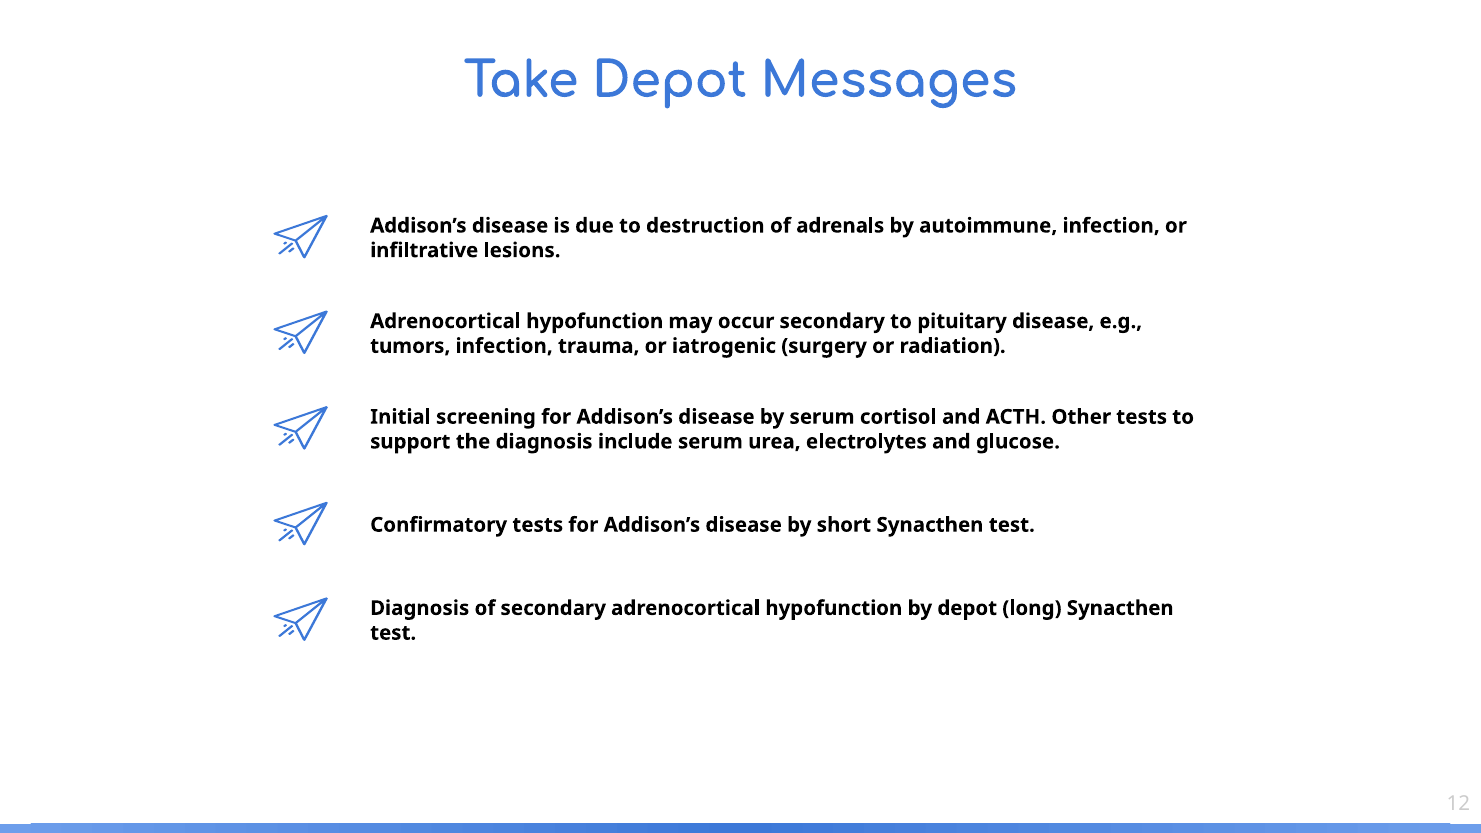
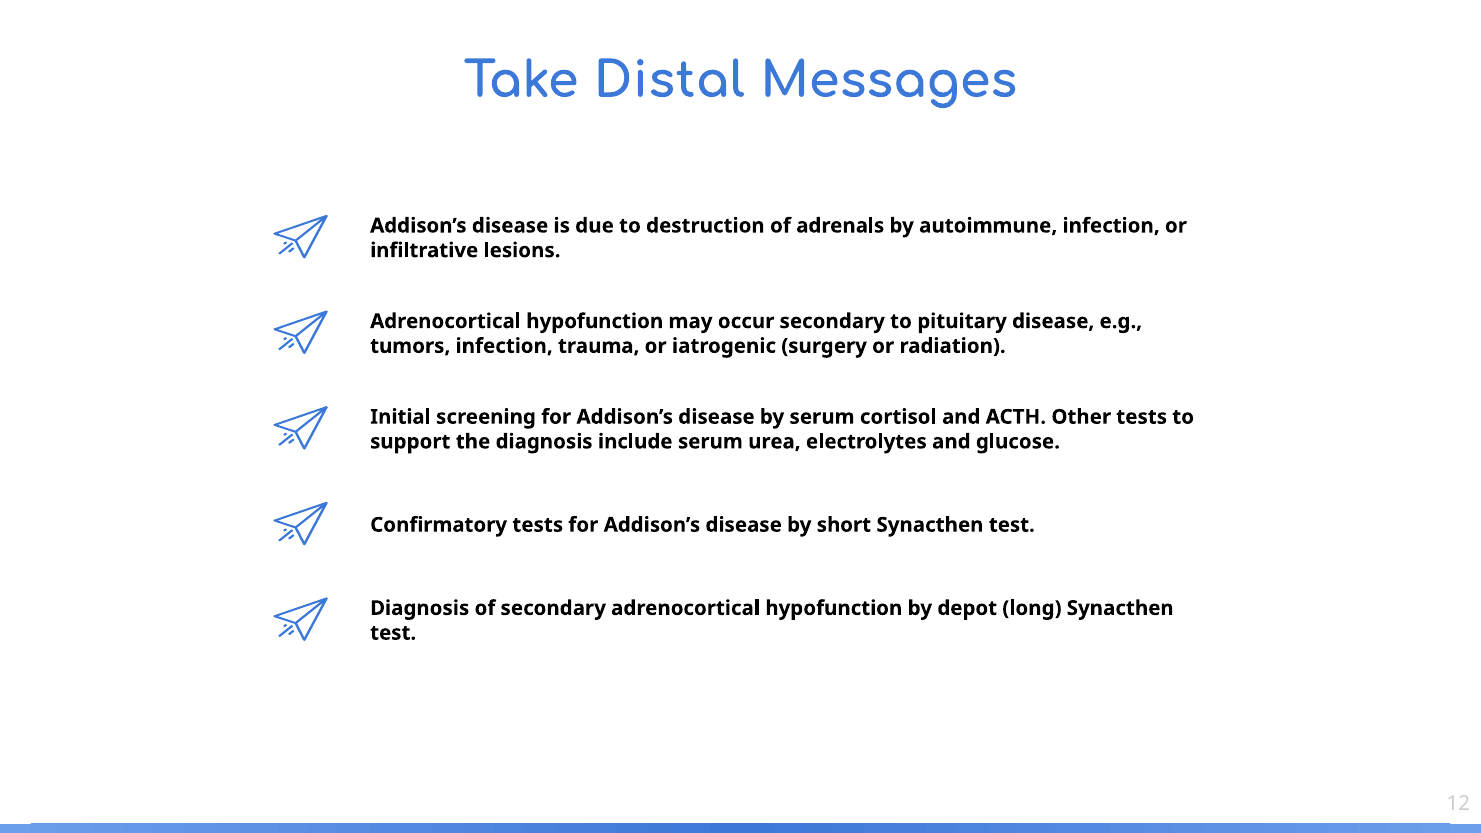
Take Depot: Depot -> Distal
